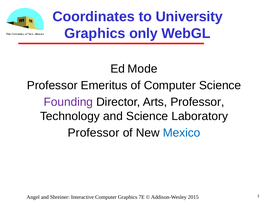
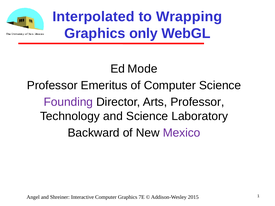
Coordinates: Coordinates -> Interpolated
University: University -> Wrapping
Professor at (94, 133): Professor -> Backward
Mexico colour: blue -> purple
